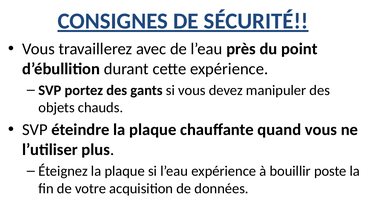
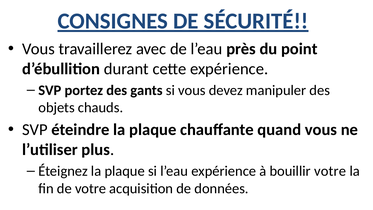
bouillir poste: poste -> votre
